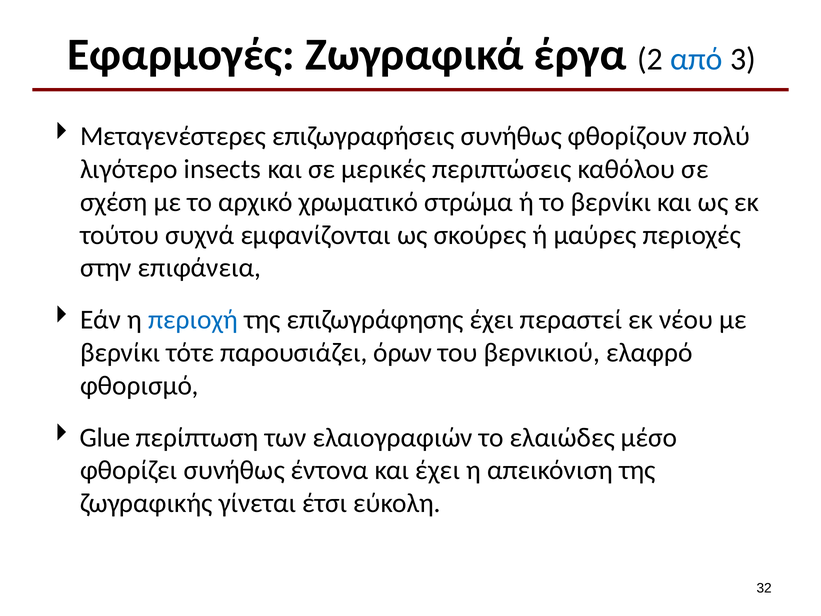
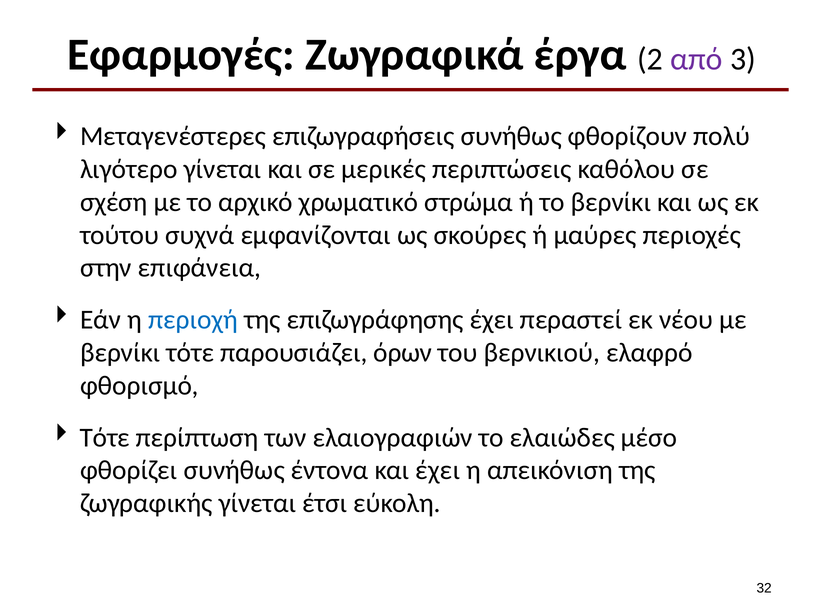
από colour: blue -> purple
λιγότερο insects: insects -> γίνεται
Glue at (105, 437): Glue -> Τότε
